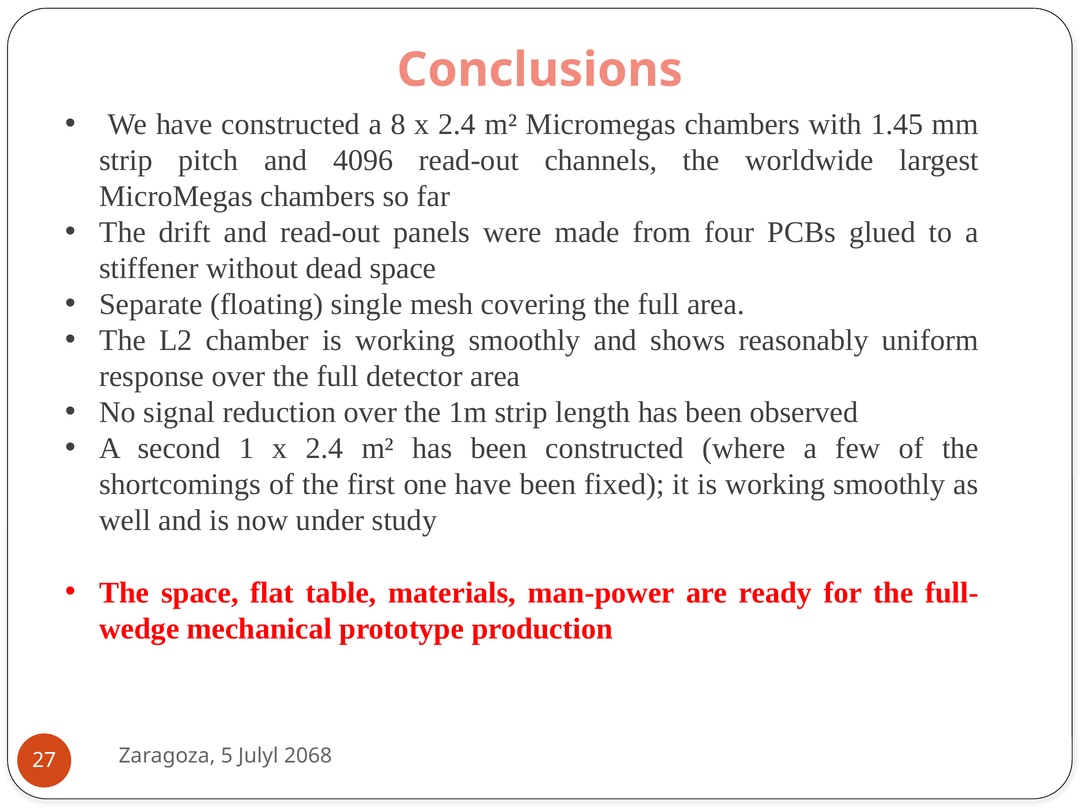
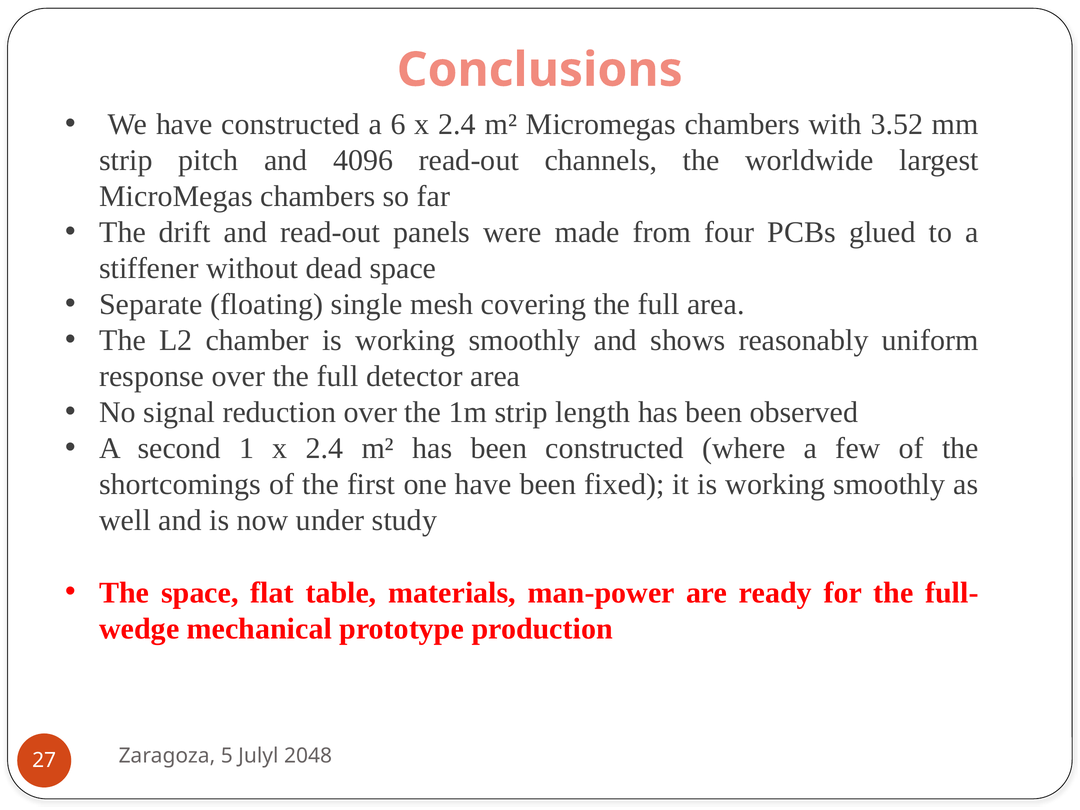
8: 8 -> 6
1.45: 1.45 -> 3.52
2068: 2068 -> 2048
